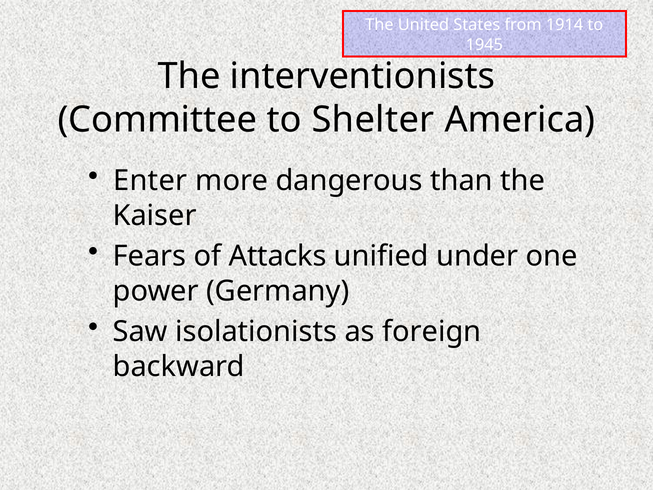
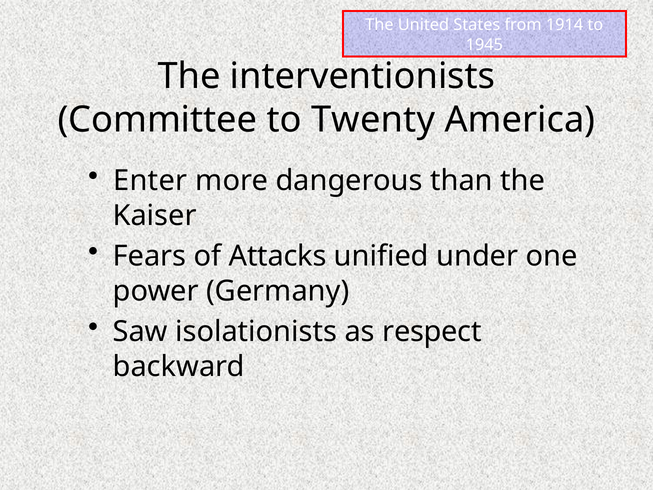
Shelter: Shelter -> Twenty
foreign: foreign -> respect
